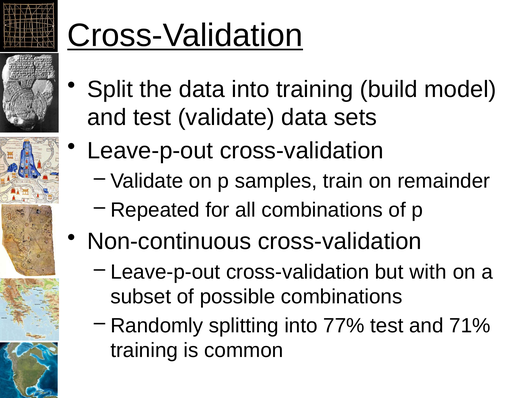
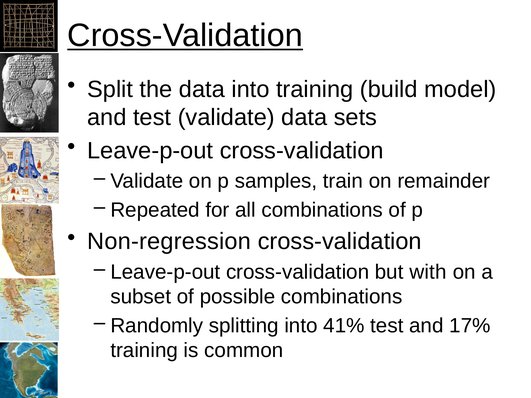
Non-continuous: Non-continuous -> Non-regression
77%: 77% -> 41%
71%: 71% -> 17%
